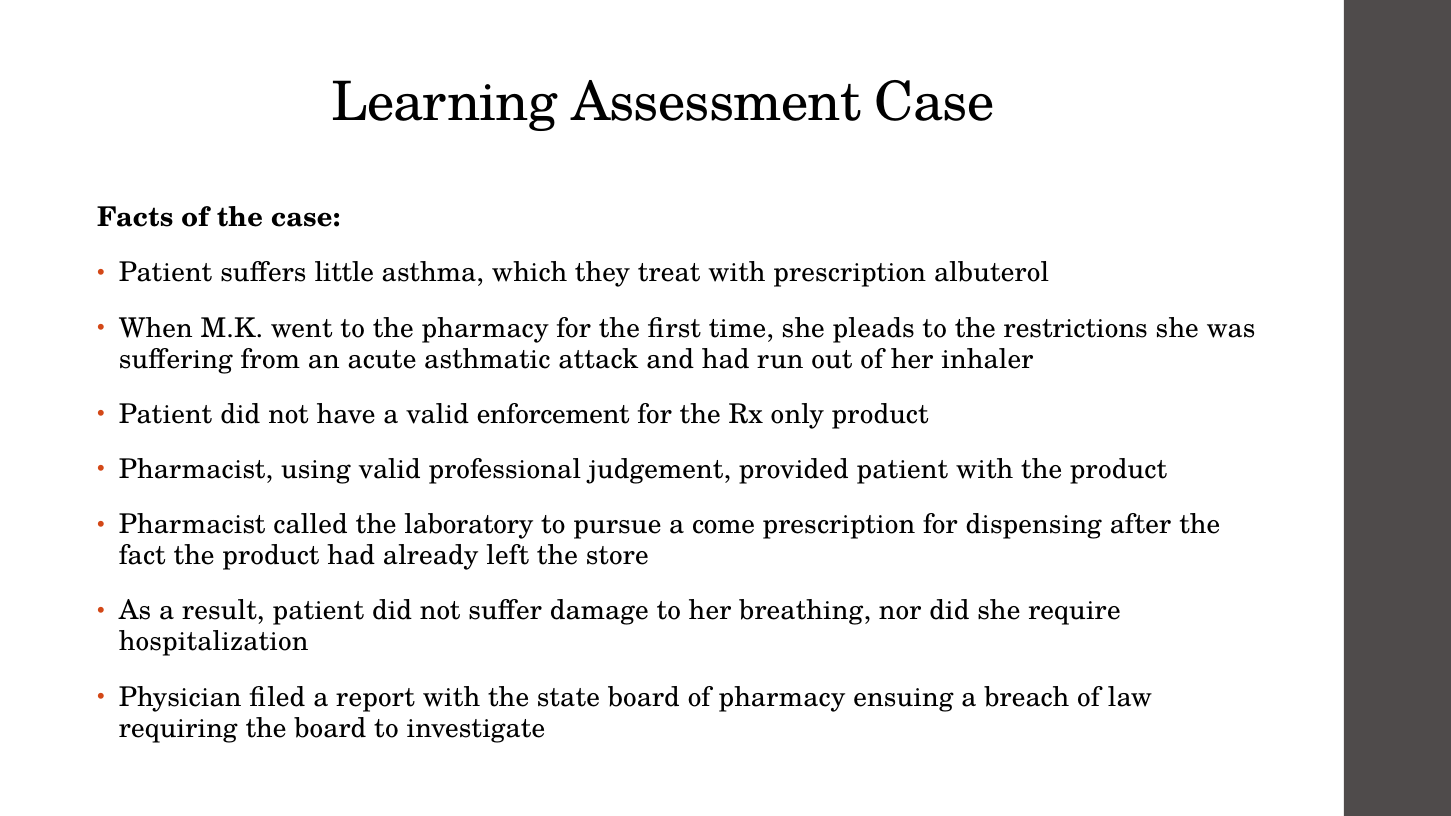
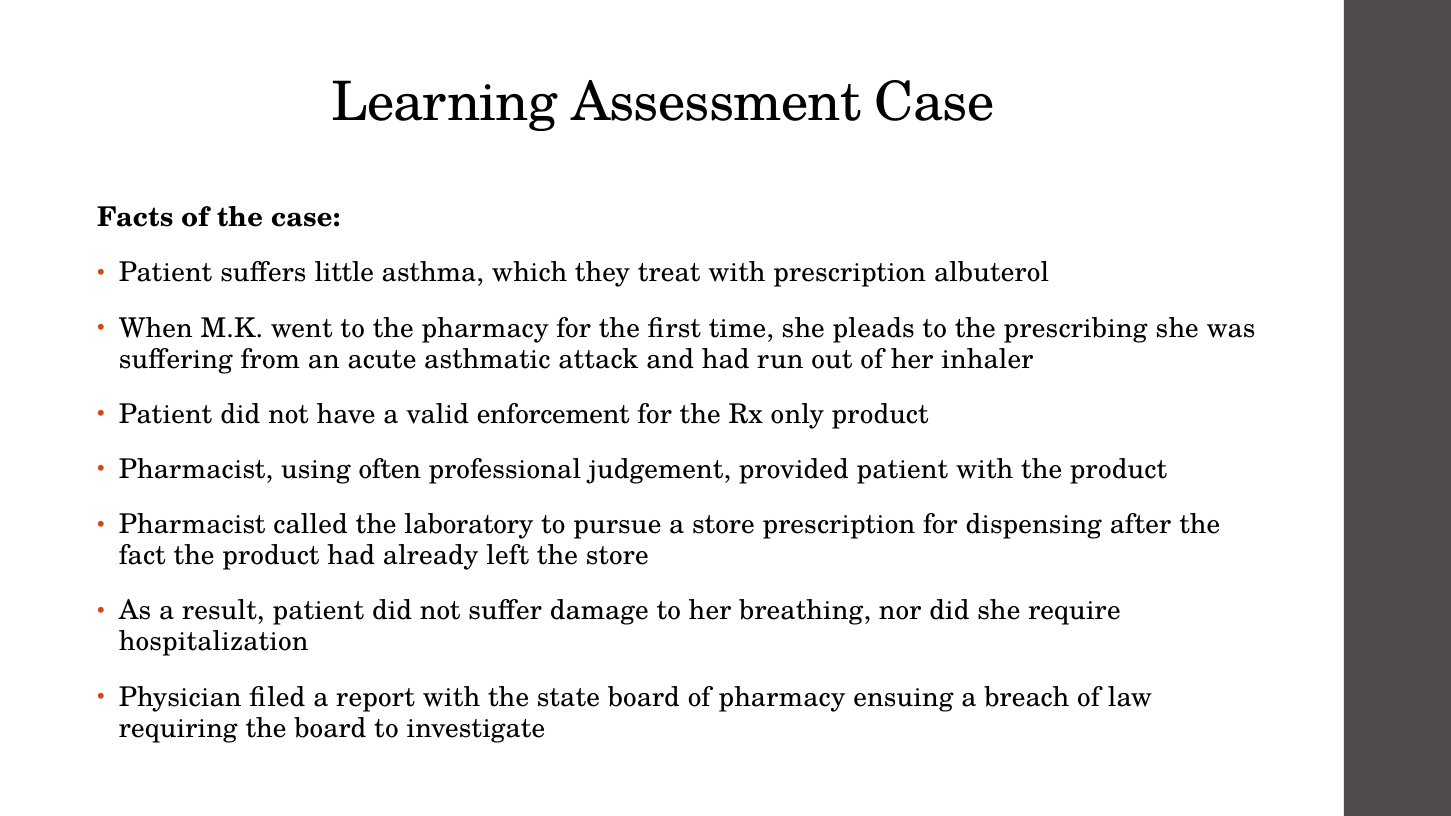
restrictions: restrictions -> prescribing
using valid: valid -> often
a come: come -> store
